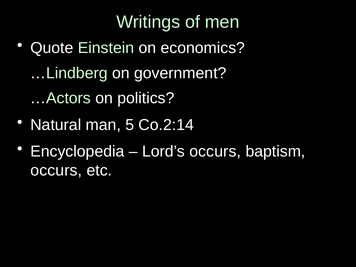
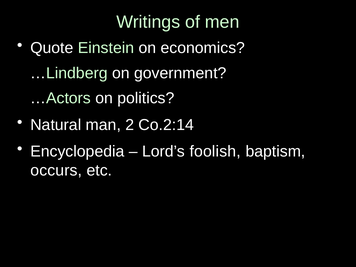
5: 5 -> 2
Lord’s occurs: occurs -> foolish
